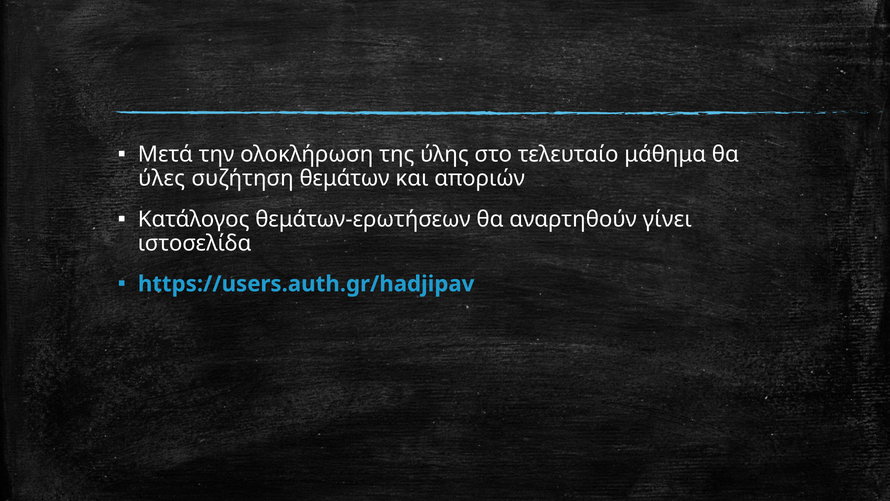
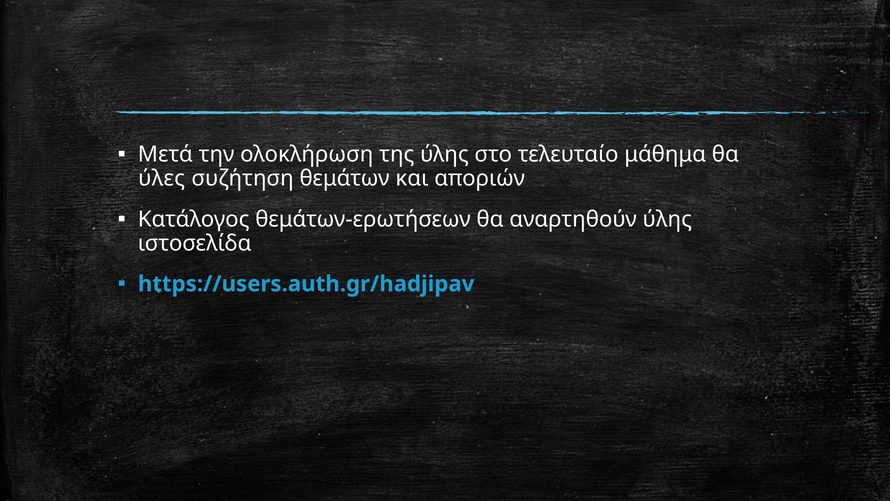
αναρτηθούν γίνει: γίνει -> ύλης
